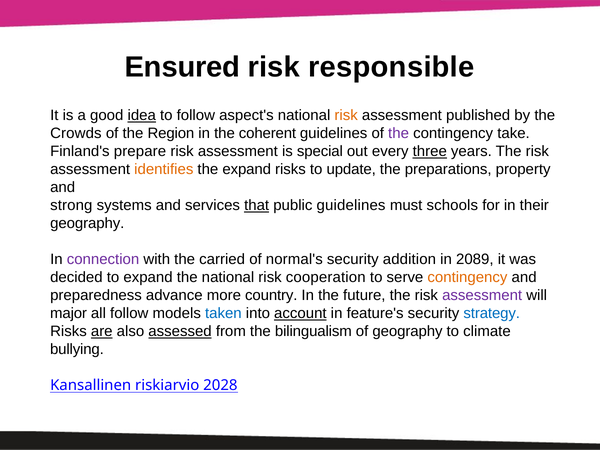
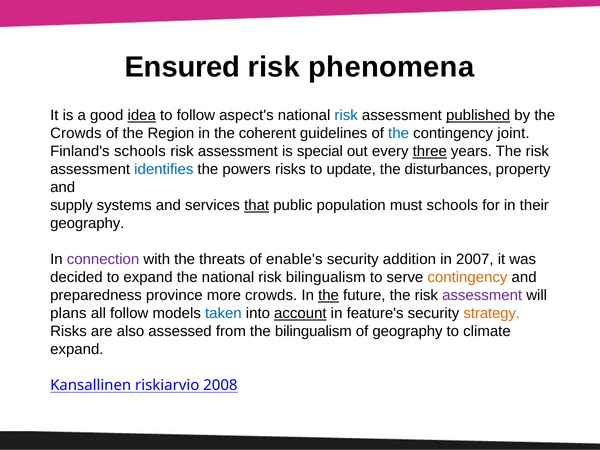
responsible: responsible -> phenomena
risk at (346, 115) colour: orange -> blue
published underline: none -> present
the at (399, 133) colour: purple -> blue
take: take -> joint
Finland's prepare: prepare -> schools
identifies colour: orange -> blue
the expand: expand -> powers
preparations: preparations -> disturbances
strong: strong -> supply
public guidelines: guidelines -> population
carried: carried -> threats
normal's: normal's -> enable's
2089: 2089 -> 2007
risk cooperation: cooperation -> bilingualism
advance: advance -> province
more country: country -> crowds
the at (329, 295) underline: none -> present
major: major -> plans
strategy colour: blue -> orange
are underline: present -> none
assessed underline: present -> none
bullying at (77, 349): bullying -> expand
2028: 2028 -> 2008
